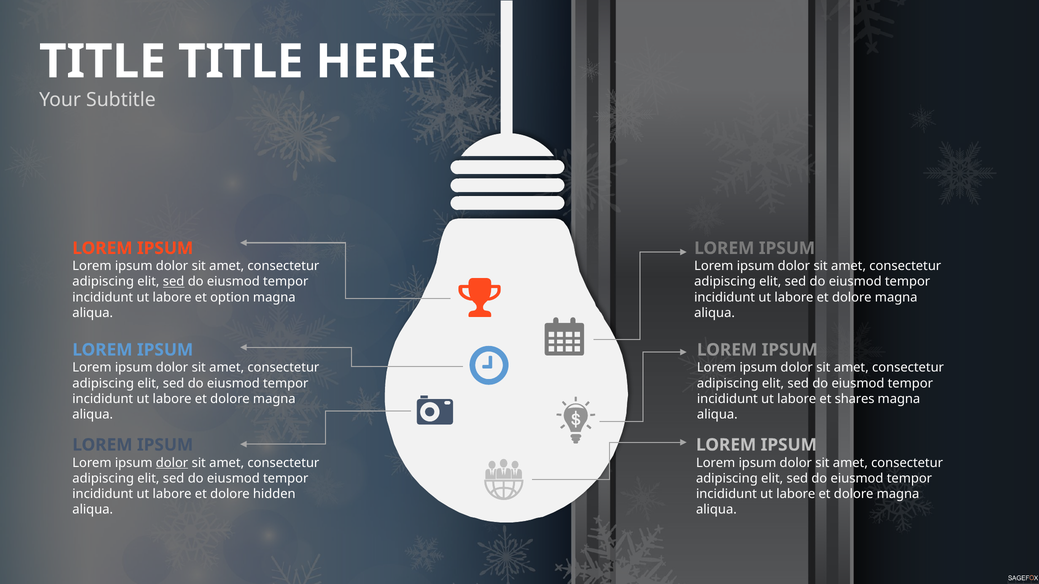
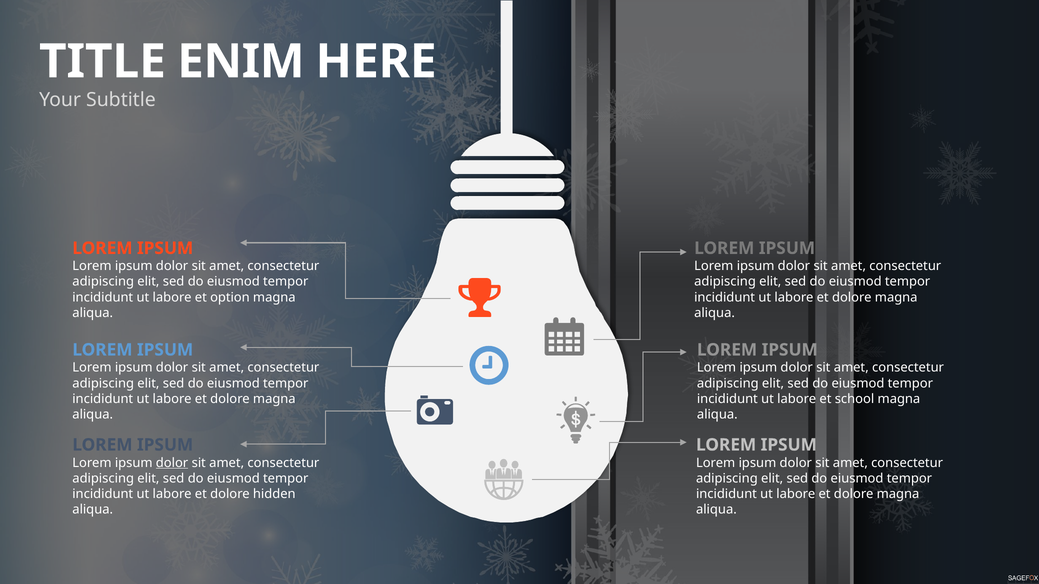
TITLE at (241, 62): TITLE -> ENIM
sed at (174, 282) underline: present -> none
shares: shares -> school
